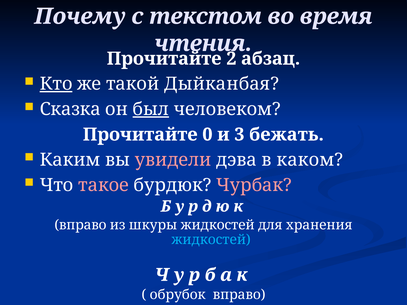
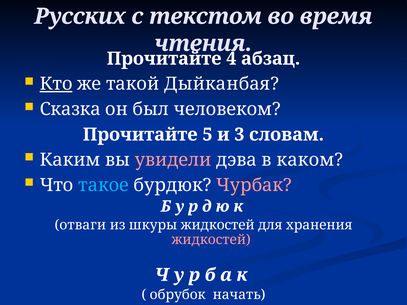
Почему: Почему -> Русских
2: 2 -> 4
был underline: present -> none
0: 0 -> 5
бежать: бежать -> словам
такое colour: pink -> light blue
вправо at (80, 225): вправо -> отваги
жидкостей at (211, 240) colour: light blue -> pink
обрубок вправо: вправо -> начать
